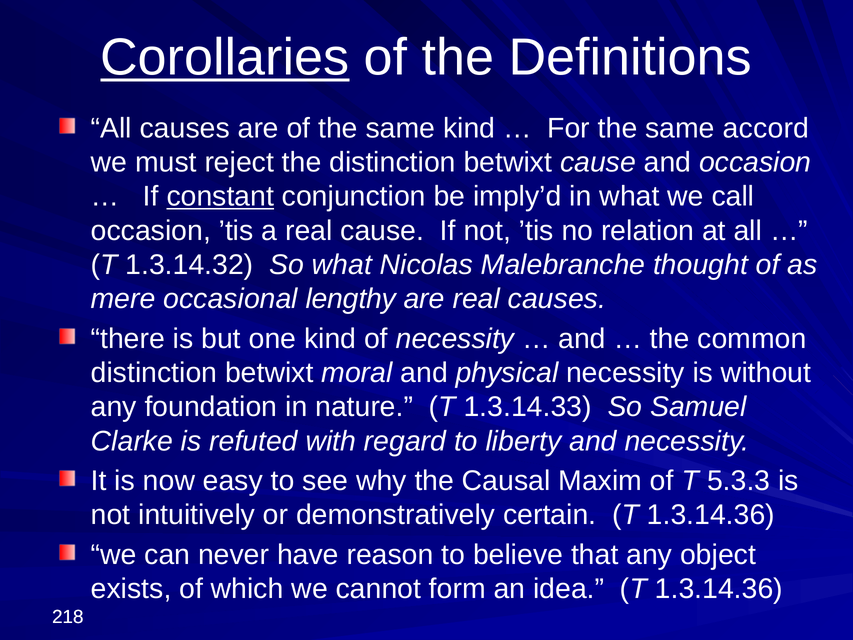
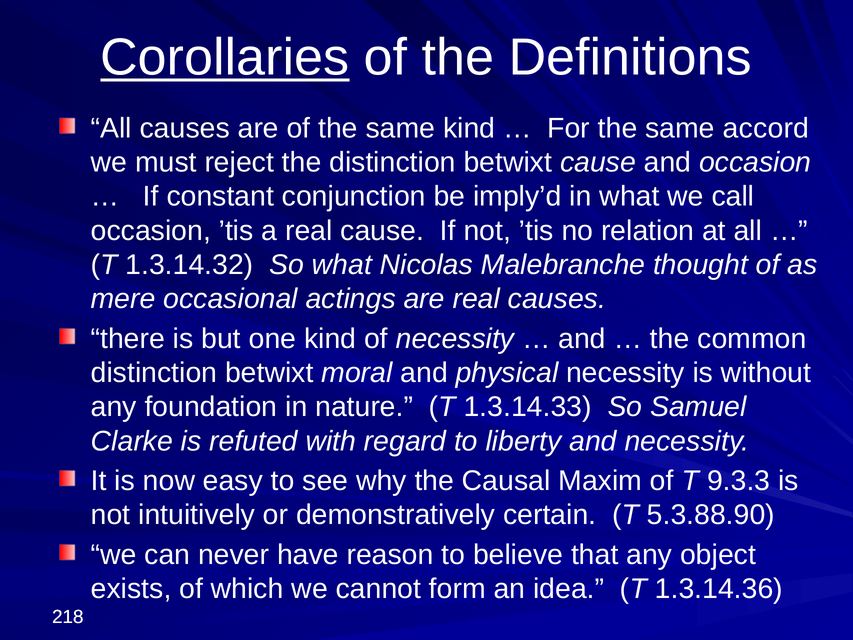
constant underline: present -> none
lengthy: lengthy -> actings
5.3.3: 5.3.3 -> 9.3.3
certain T 1.3.14.36: 1.3.14.36 -> 5.3.88.90
